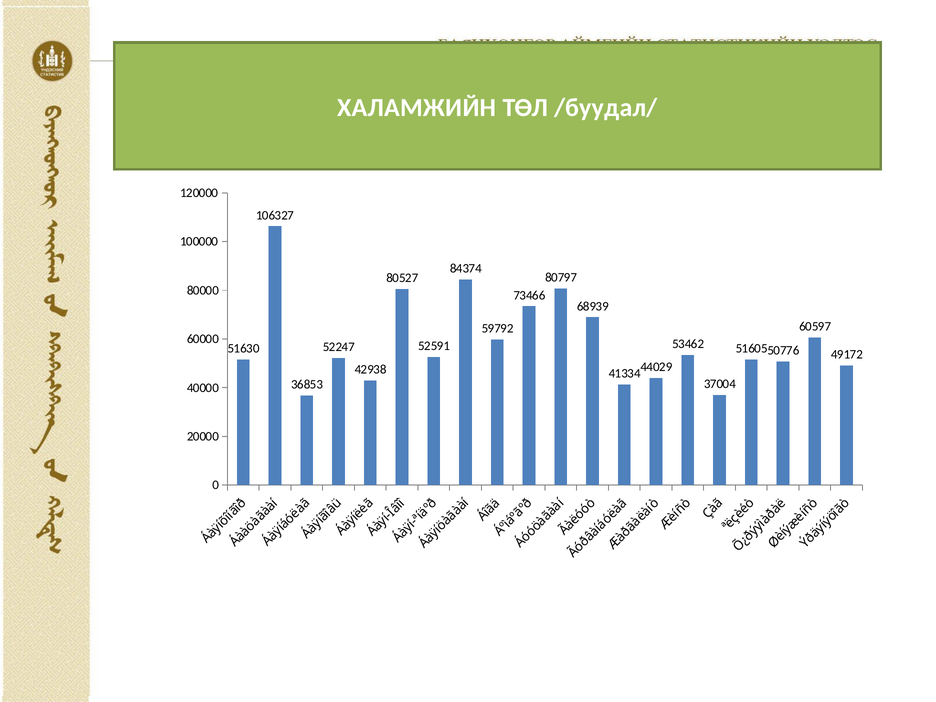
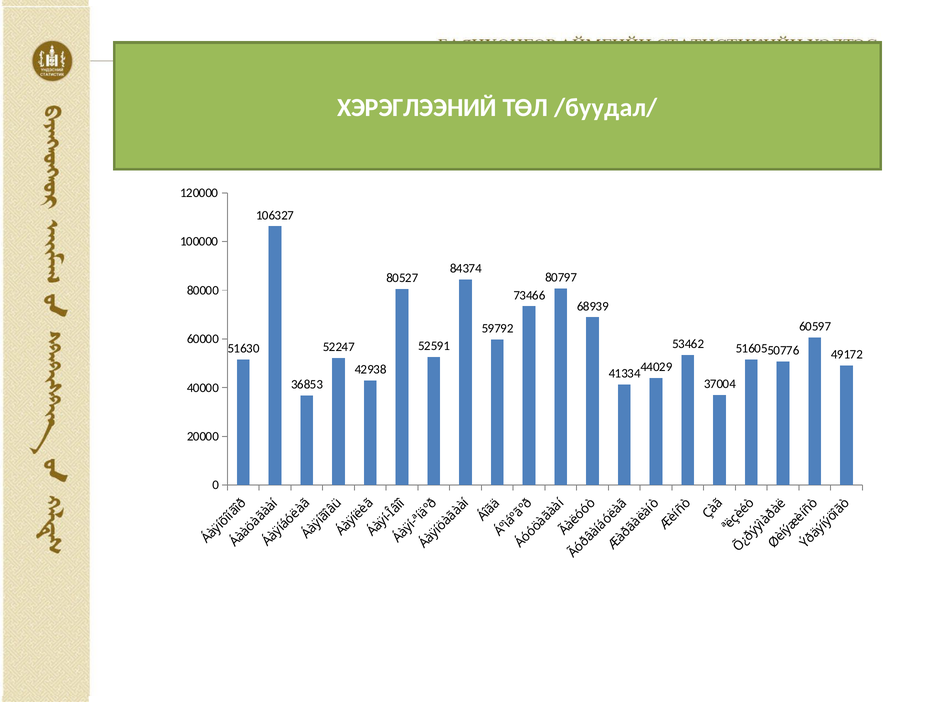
ХАЛАМЖИЙН: ХАЛАМЖИЙН -> ХЭРЭГЛЭЭНИЙ
